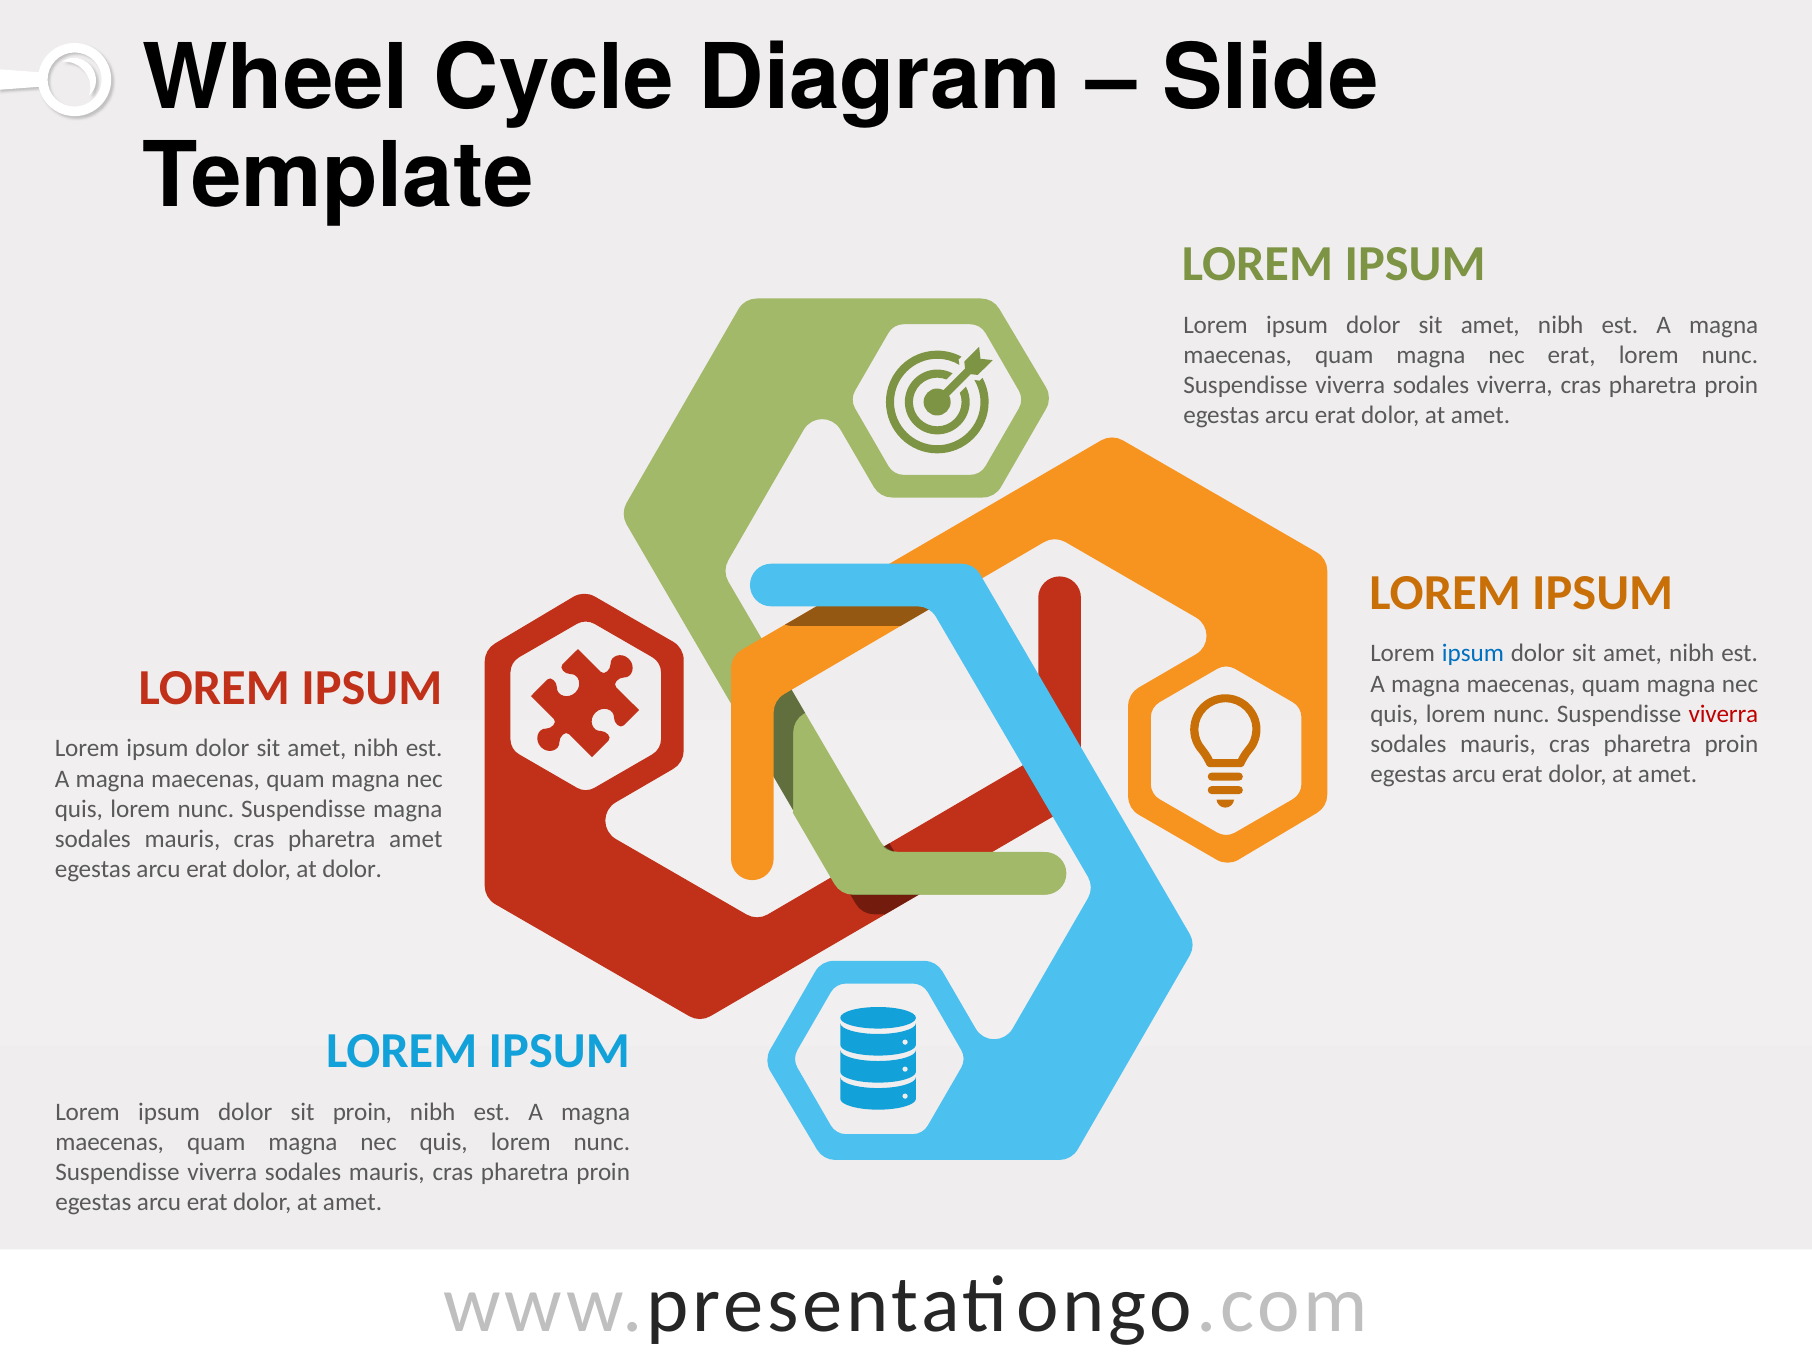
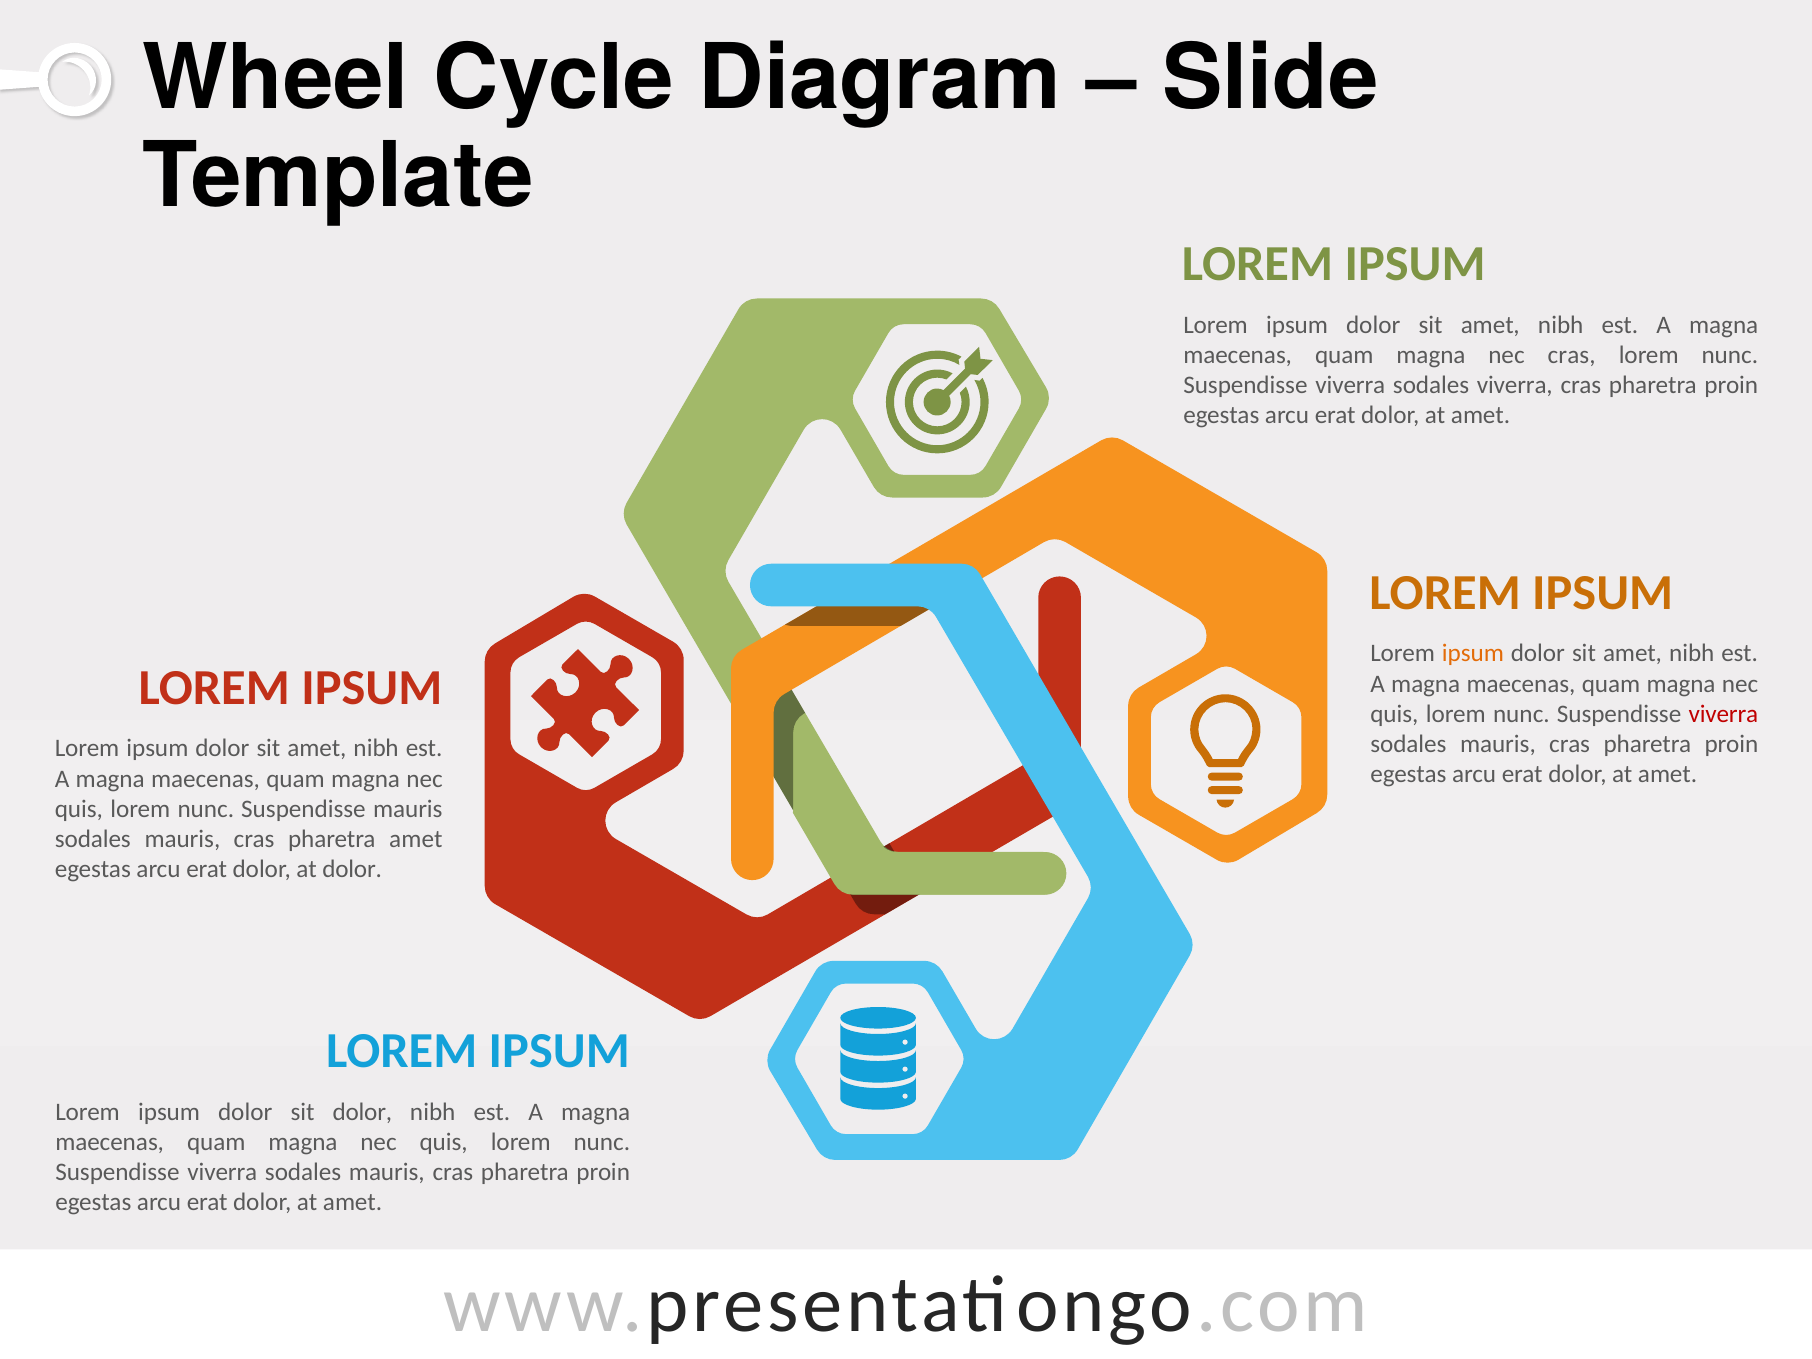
nec erat: erat -> cras
ipsum at (1473, 654) colour: blue -> orange
Suspendisse magna: magna -> mauris
sit proin: proin -> dolor
